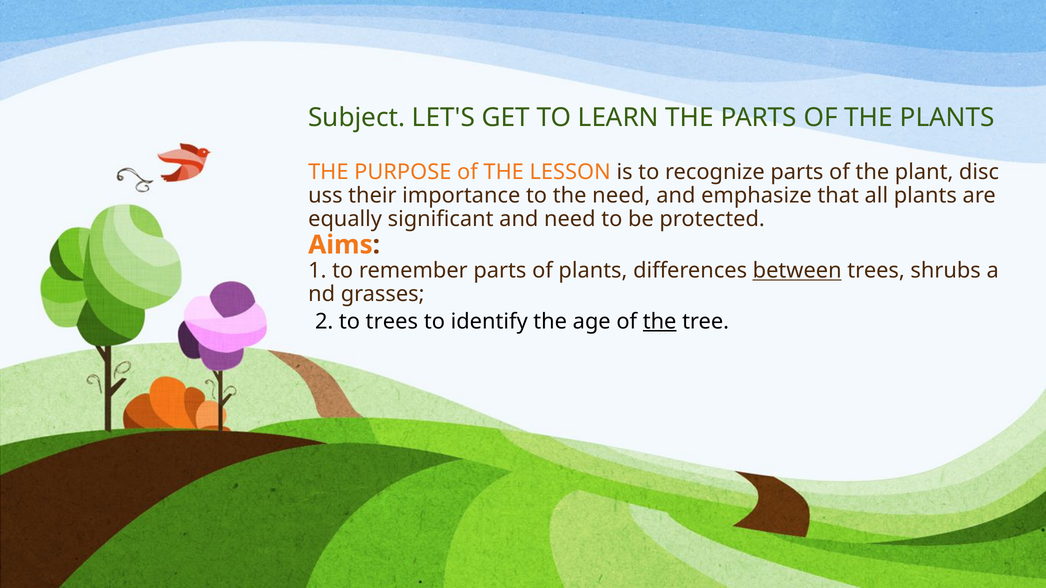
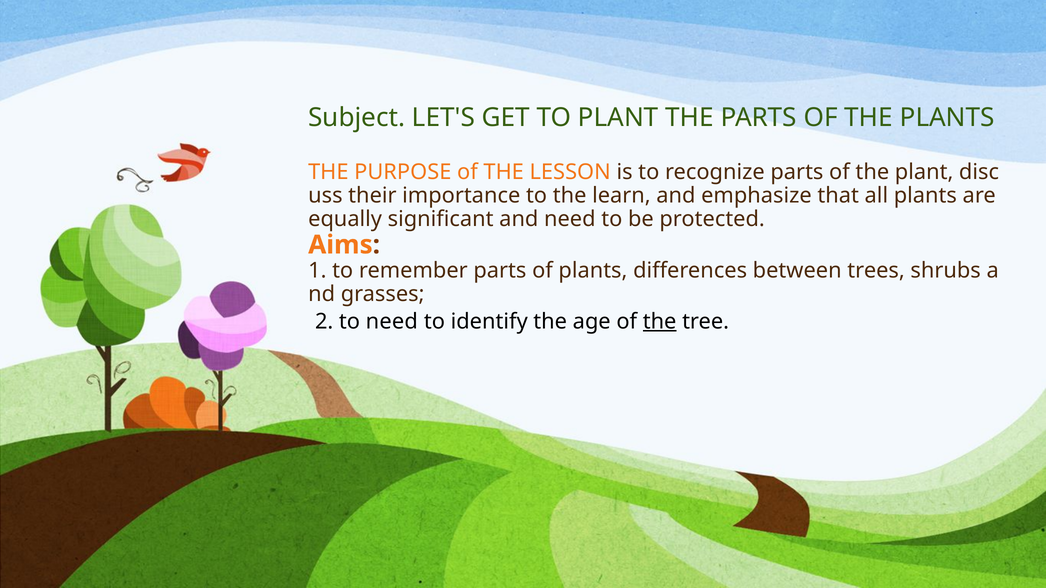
TO LEARN: LEARN -> PLANT
the need: need -> learn
between underline: present -> none
to trees: trees -> need
